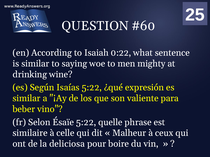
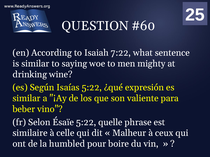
0:22: 0:22 -> 7:22
deliciosa: deliciosa -> humbled
